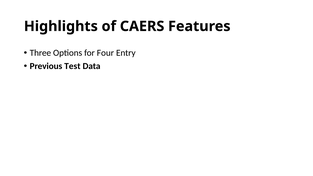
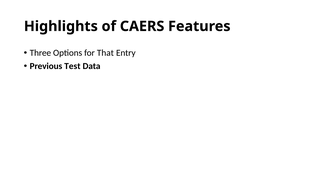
Four: Four -> That
